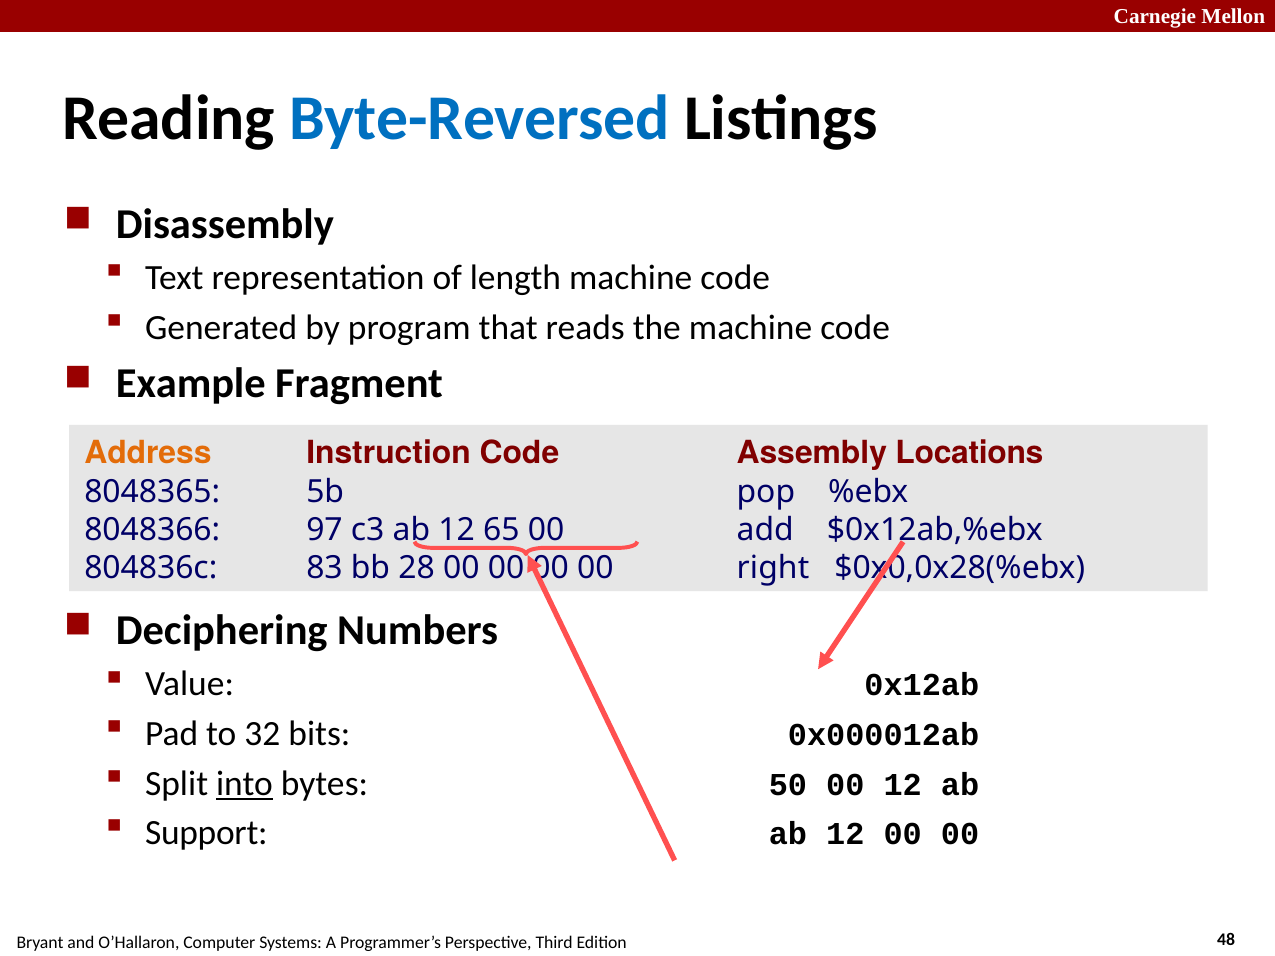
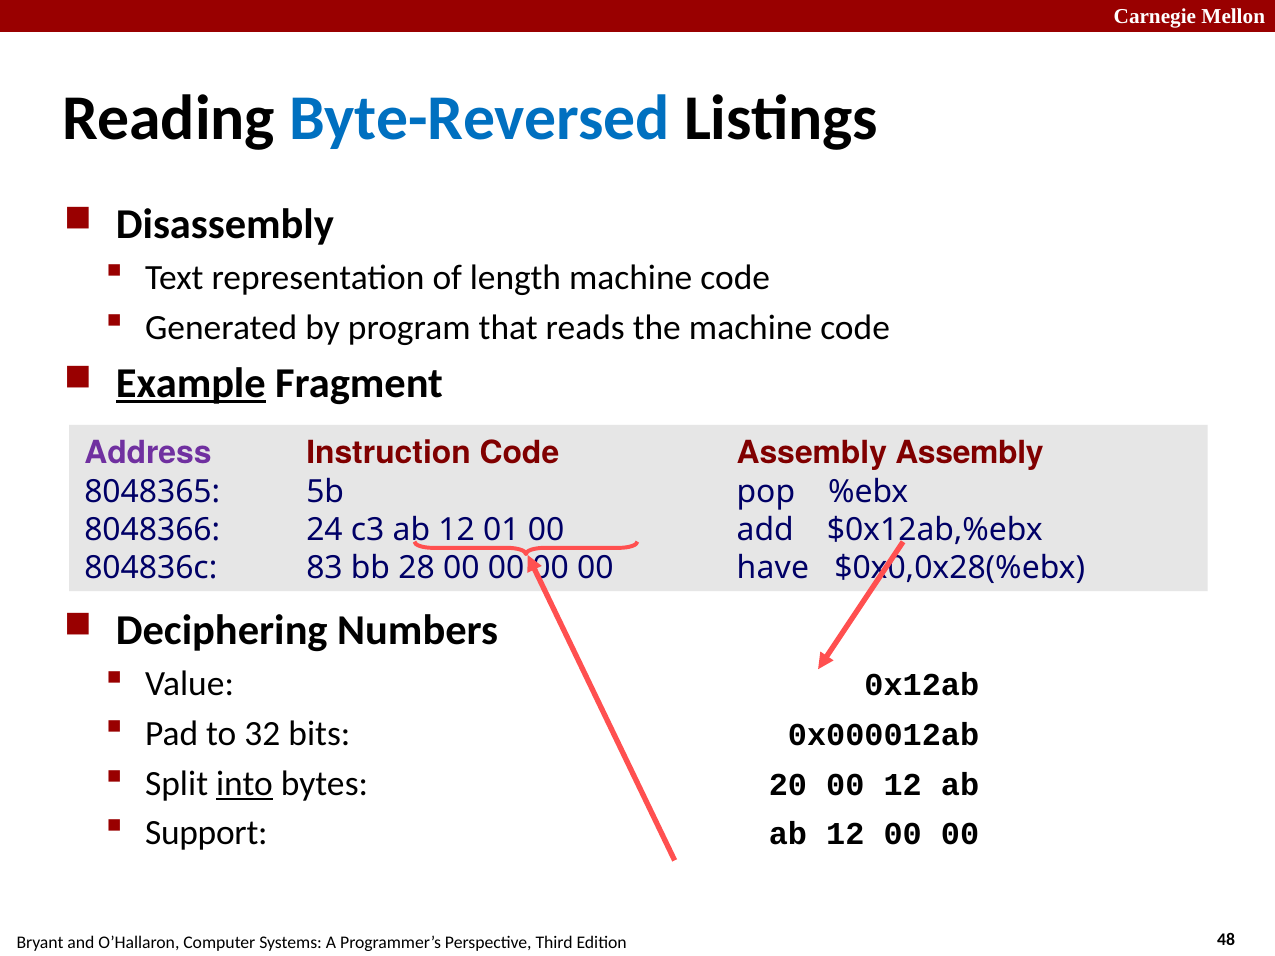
Example underline: none -> present
Address colour: orange -> purple
Assembly Locations: Locations -> Assembly
97: 97 -> 24
65: 65 -> 01
right: right -> have
50: 50 -> 20
